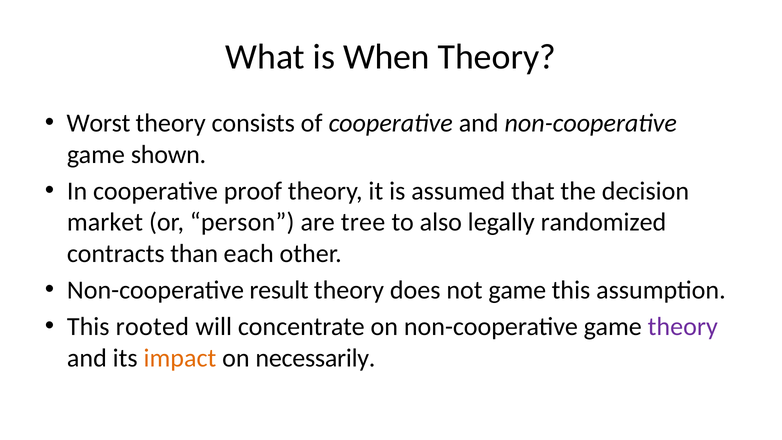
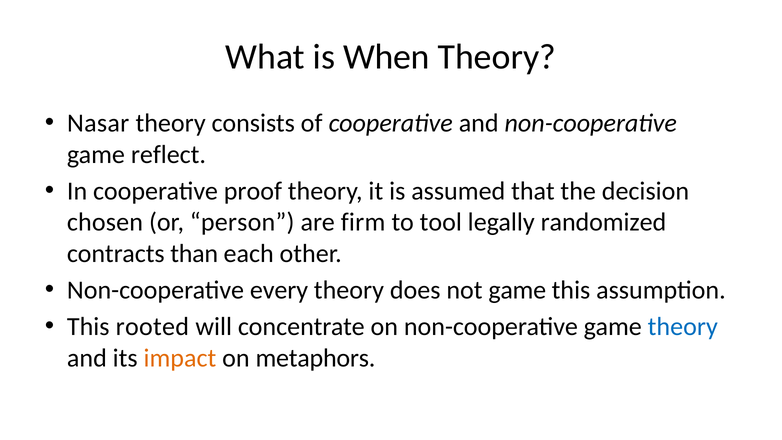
Worst: Worst -> Nasar
shown: shown -> reflect
market: market -> chosen
tree: tree -> firm
also: also -> tool
result: result -> every
theory at (683, 327) colour: purple -> blue
necessarily: necessarily -> metaphors
